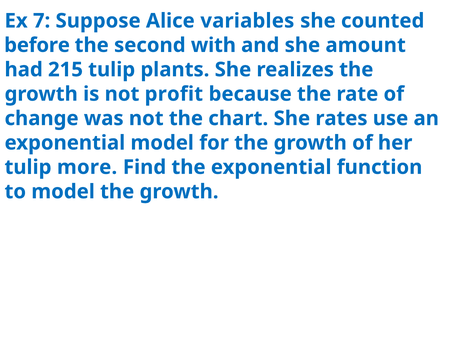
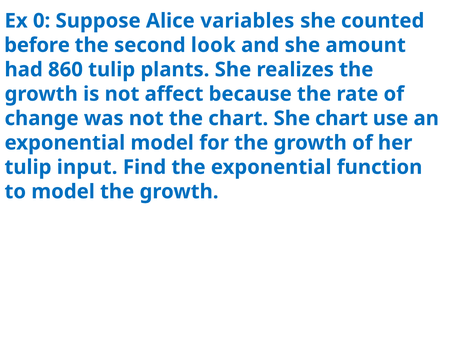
7: 7 -> 0
with: with -> look
215: 215 -> 860
profit: profit -> affect
She rates: rates -> chart
more: more -> input
